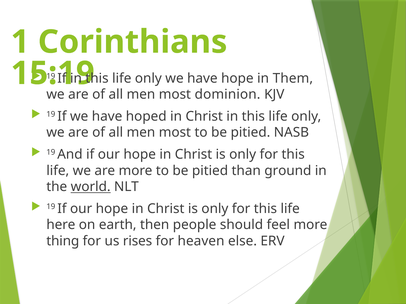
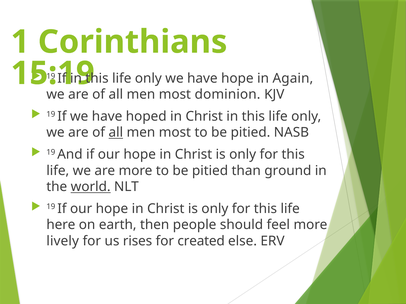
Them: Them -> Again
all at (116, 133) underline: none -> present
thing: thing -> lively
heaven: heaven -> created
